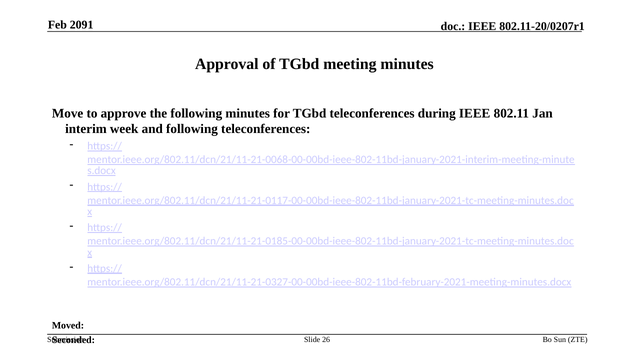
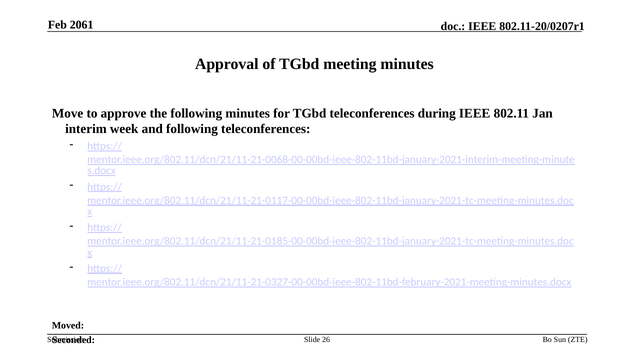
2091: 2091 -> 2061
